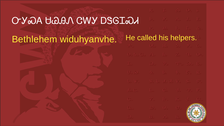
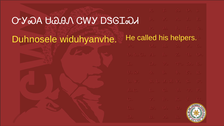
Bethlehem: Bethlehem -> Duhnosele
